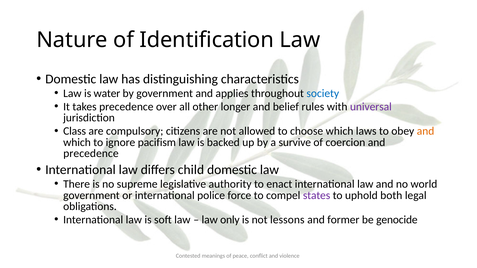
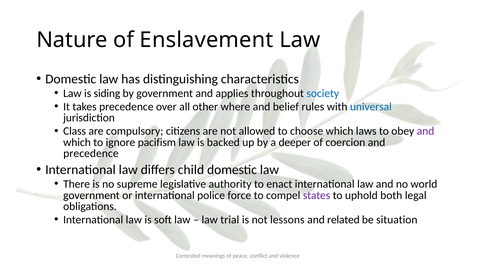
Identification: Identification -> Enslavement
water: water -> siding
longer: longer -> where
universal colour: purple -> blue
and at (426, 131) colour: orange -> purple
survive: survive -> deeper
only: only -> trial
former: former -> related
genocide: genocide -> situation
